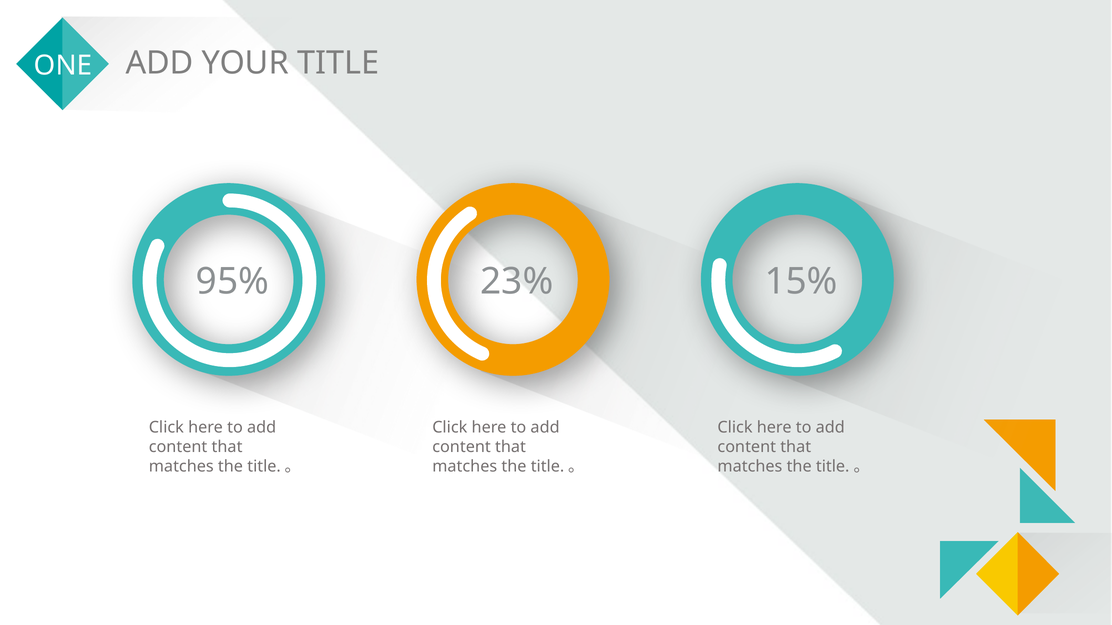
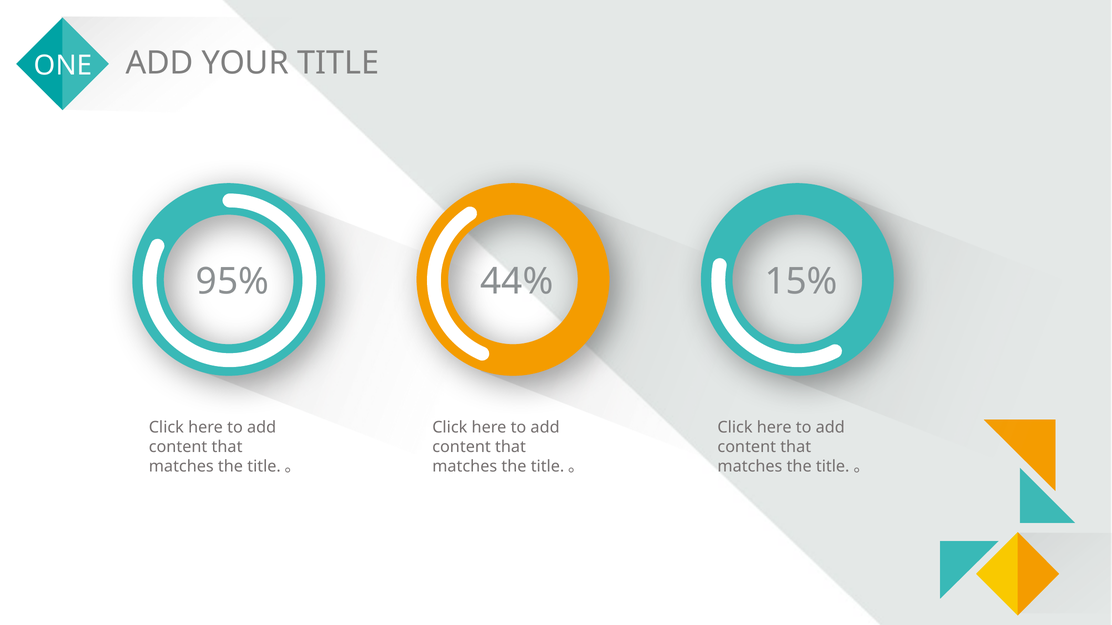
23%: 23% -> 44%
